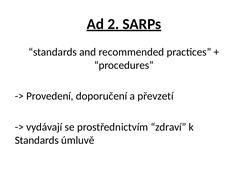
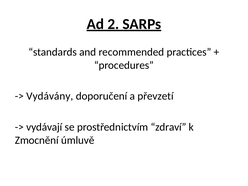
Provedení: Provedení -> Vydávány
Standards at (37, 140): Standards -> Zmocnění
